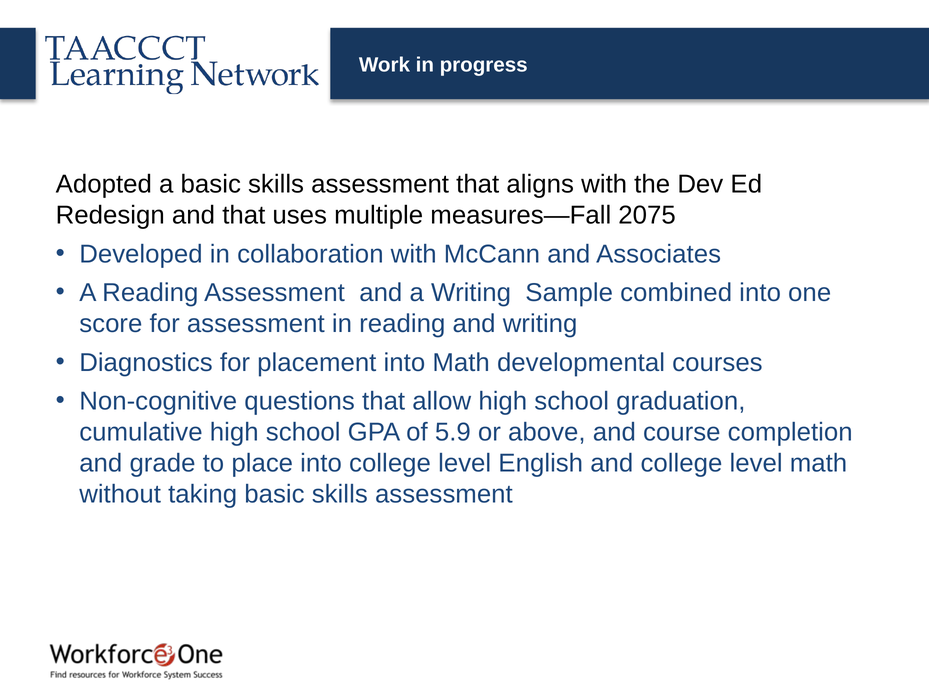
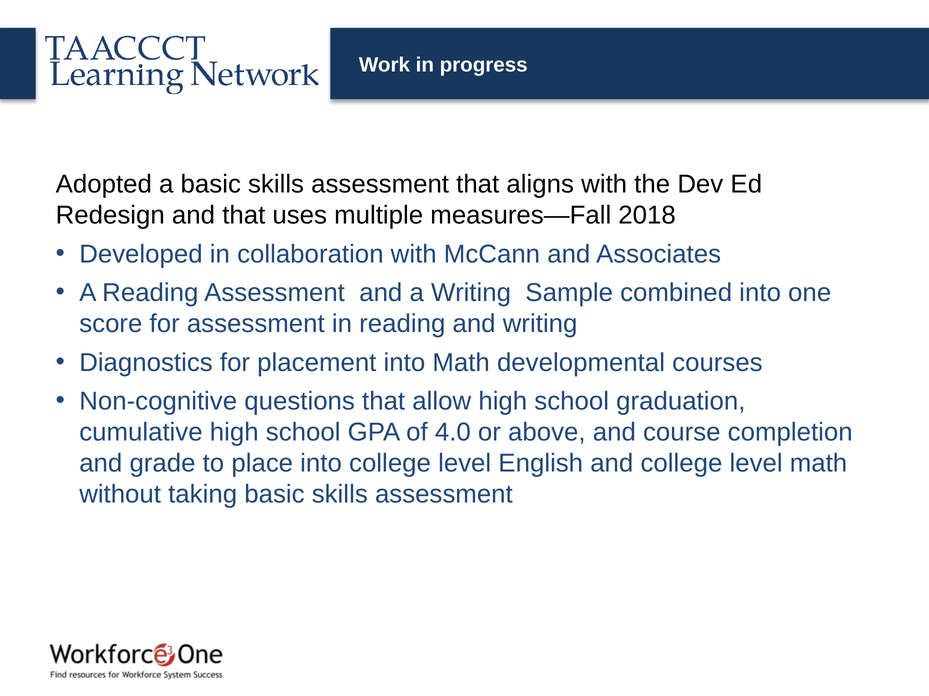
2075: 2075 -> 2018
5.9: 5.9 -> 4.0
